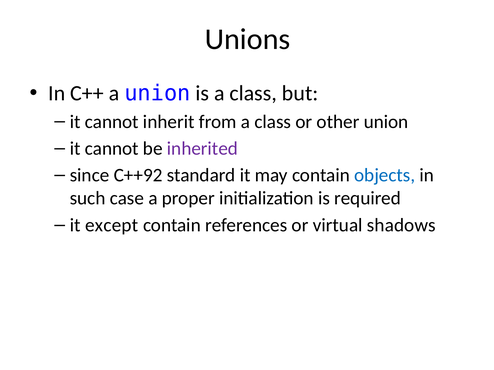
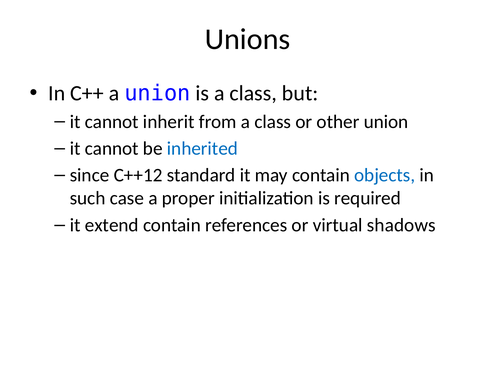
inherited colour: purple -> blue
C++92: C++92 -> C++12
except: except -> extend
